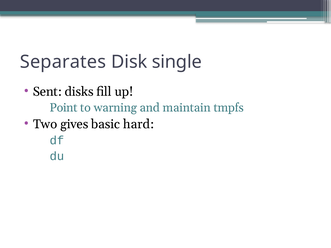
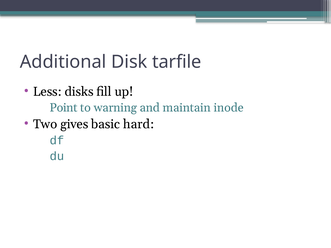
Separates: Separates -> Additional
single: single -> tarfile
Sent: Sent -> Less
tmpfs: tmpfs -> inode
